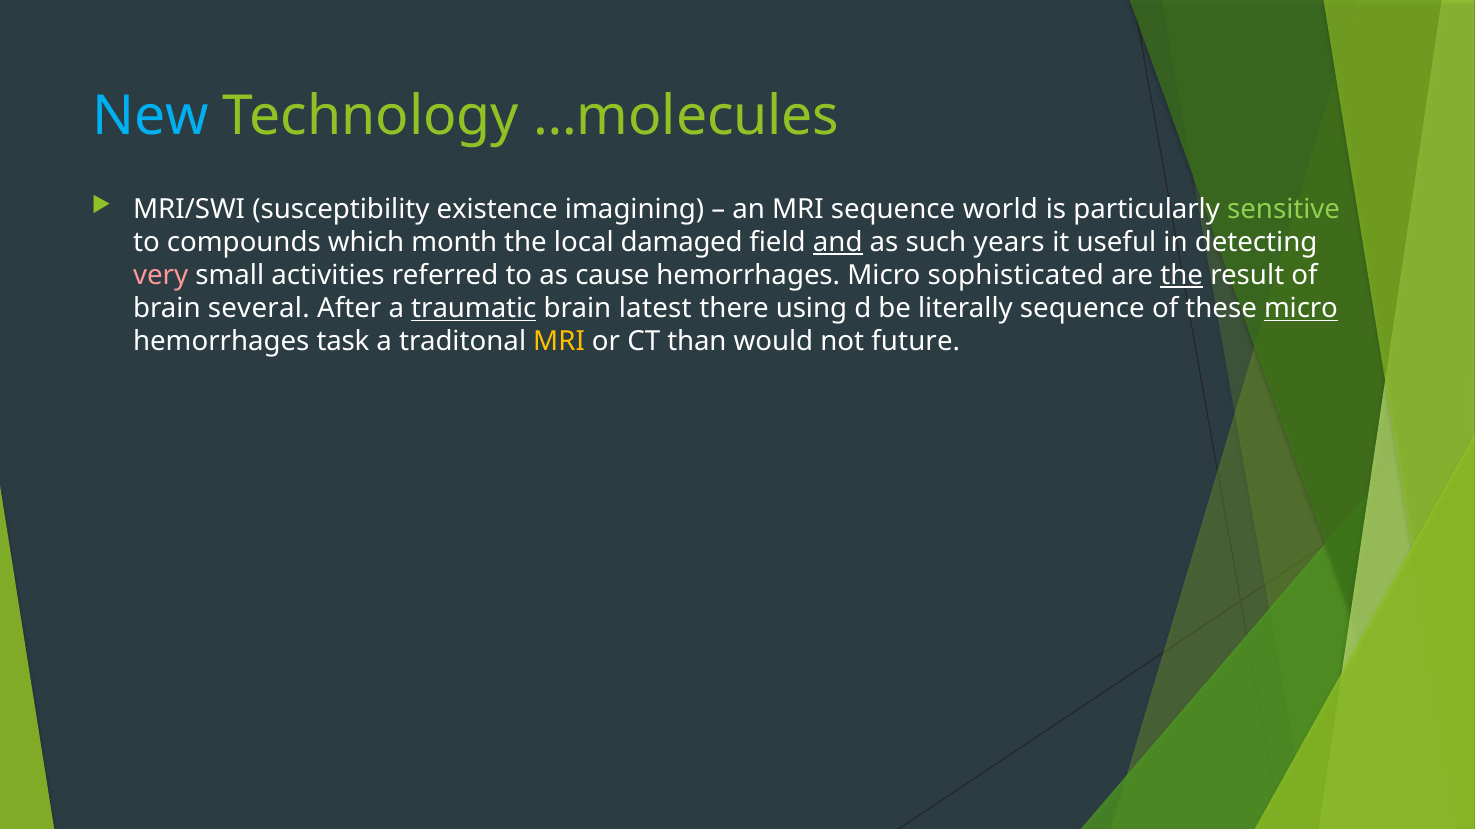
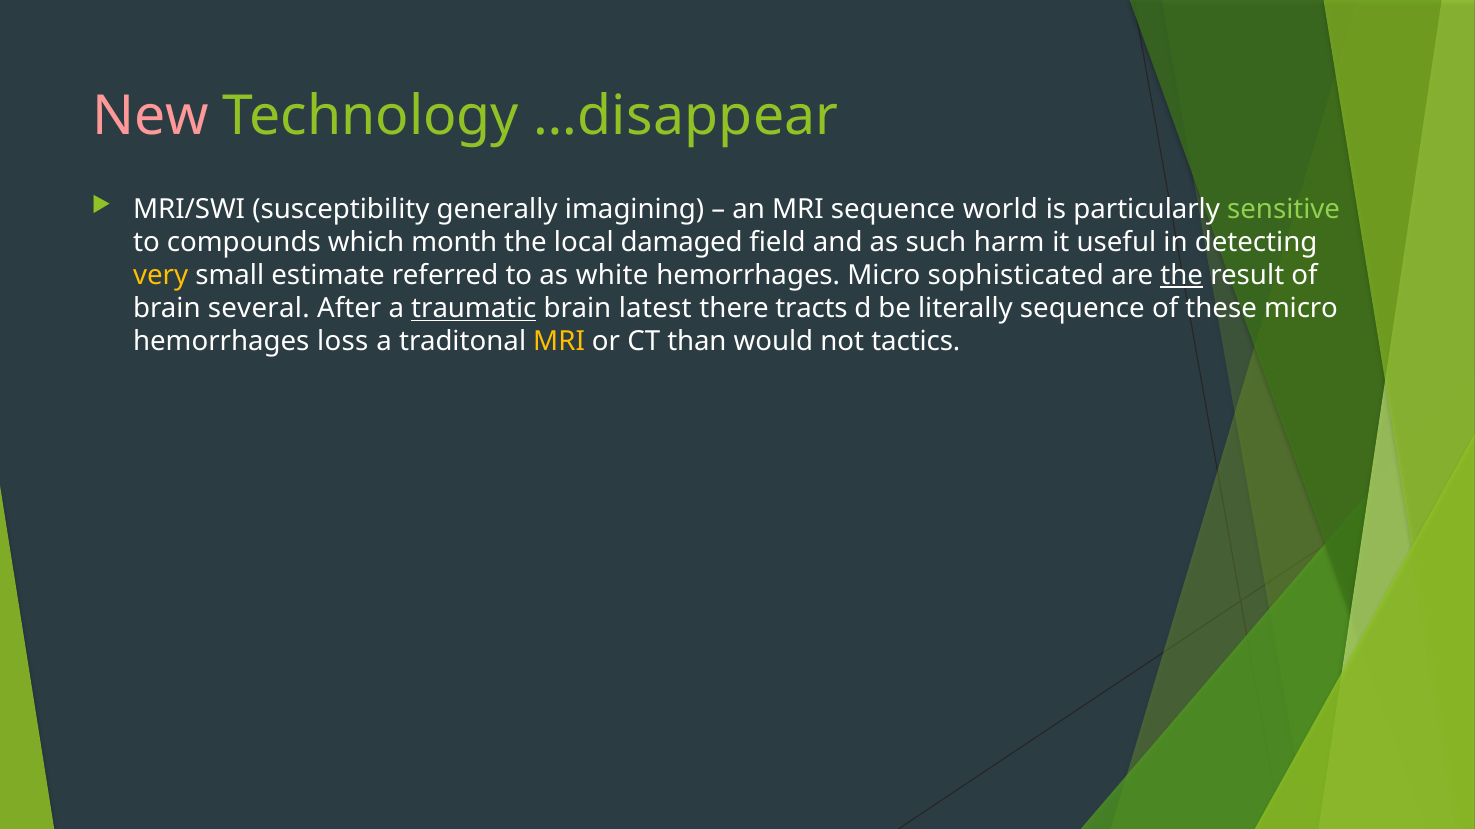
New colour: light blue -> pink
…molecules: …molecules -> …disappear
existence: existence -> generally
and underline: present -> none
years: years -> harm
very colour: pink -> yellow
activities: activities -> estimate
cause: cause -> white
using: using -> tracts
micro at (1301, 309) underline: present -> none
task: task -> loss
future: future -> tactics
